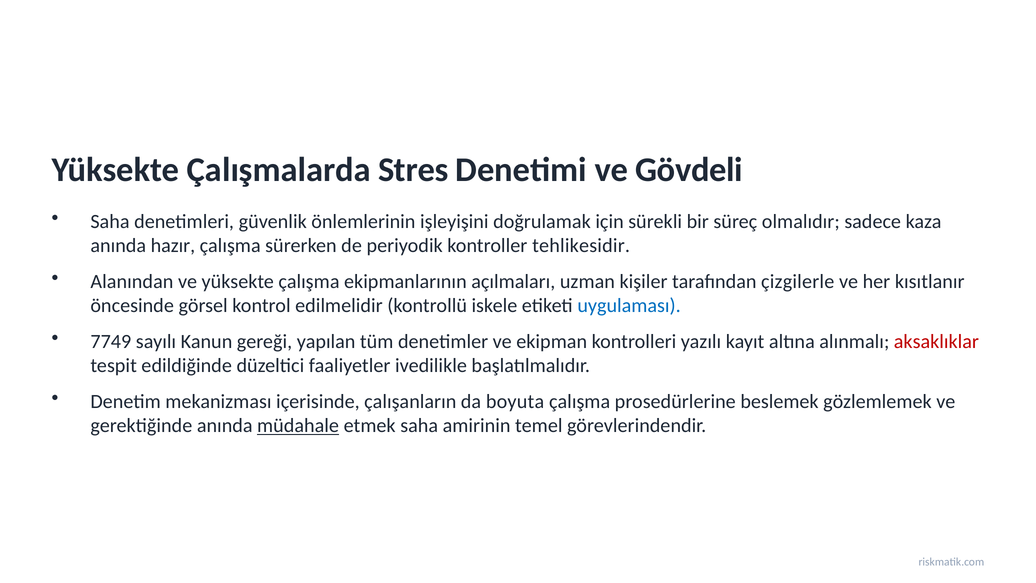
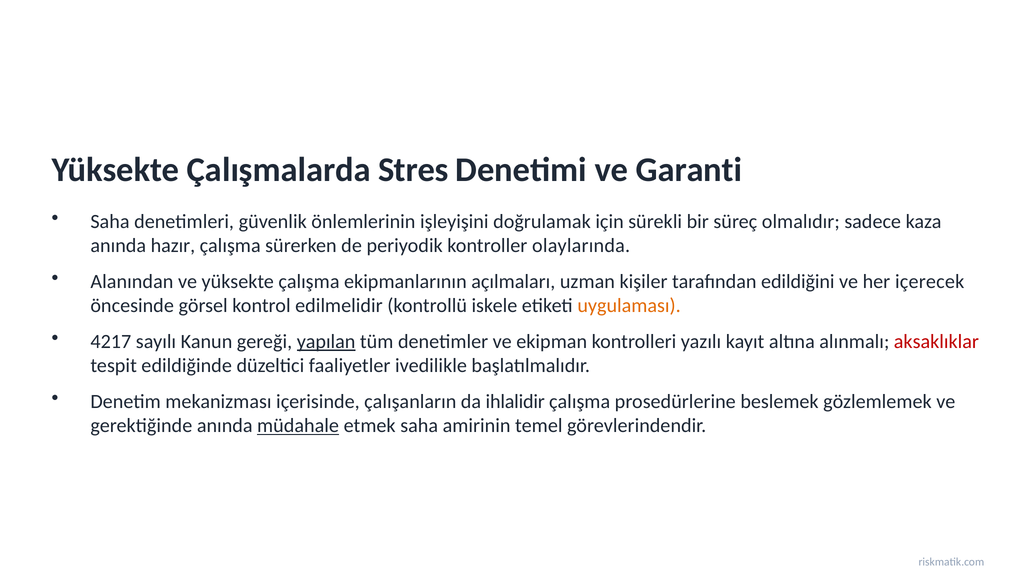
Gövdeli: Gövdeli -> Garanti
tehlikesidir: tehlikesidir -> olaylarında
çizgilerle: çizgilerle -> edildiğini
kısıtlanır: kısıtlanır -> içerecek
uygulaması colour: blue -> orange
7749: 7749 -> 4217
yapılan underline: none -> present
boyuta: boyuta -> ihlalidir
